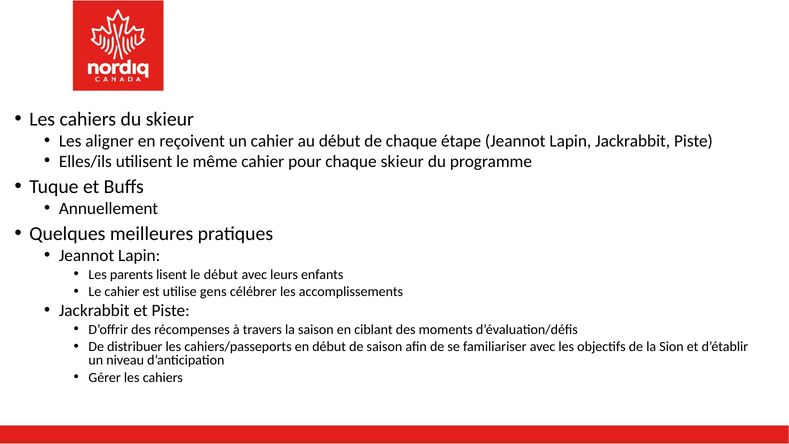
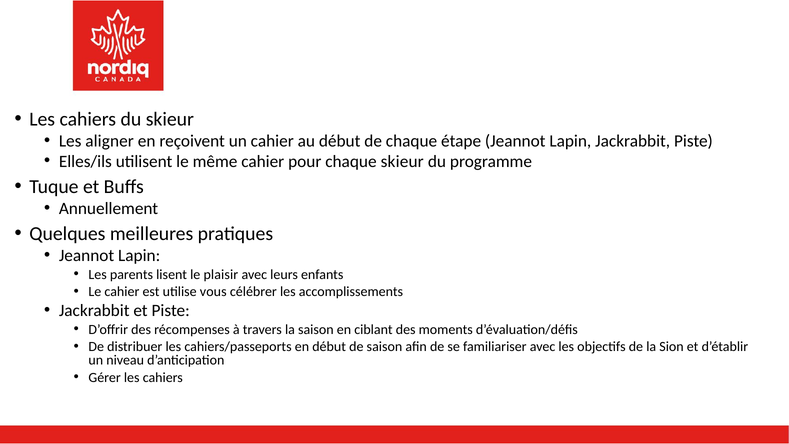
le début: début -> plaisir
gens: gens -> vous
